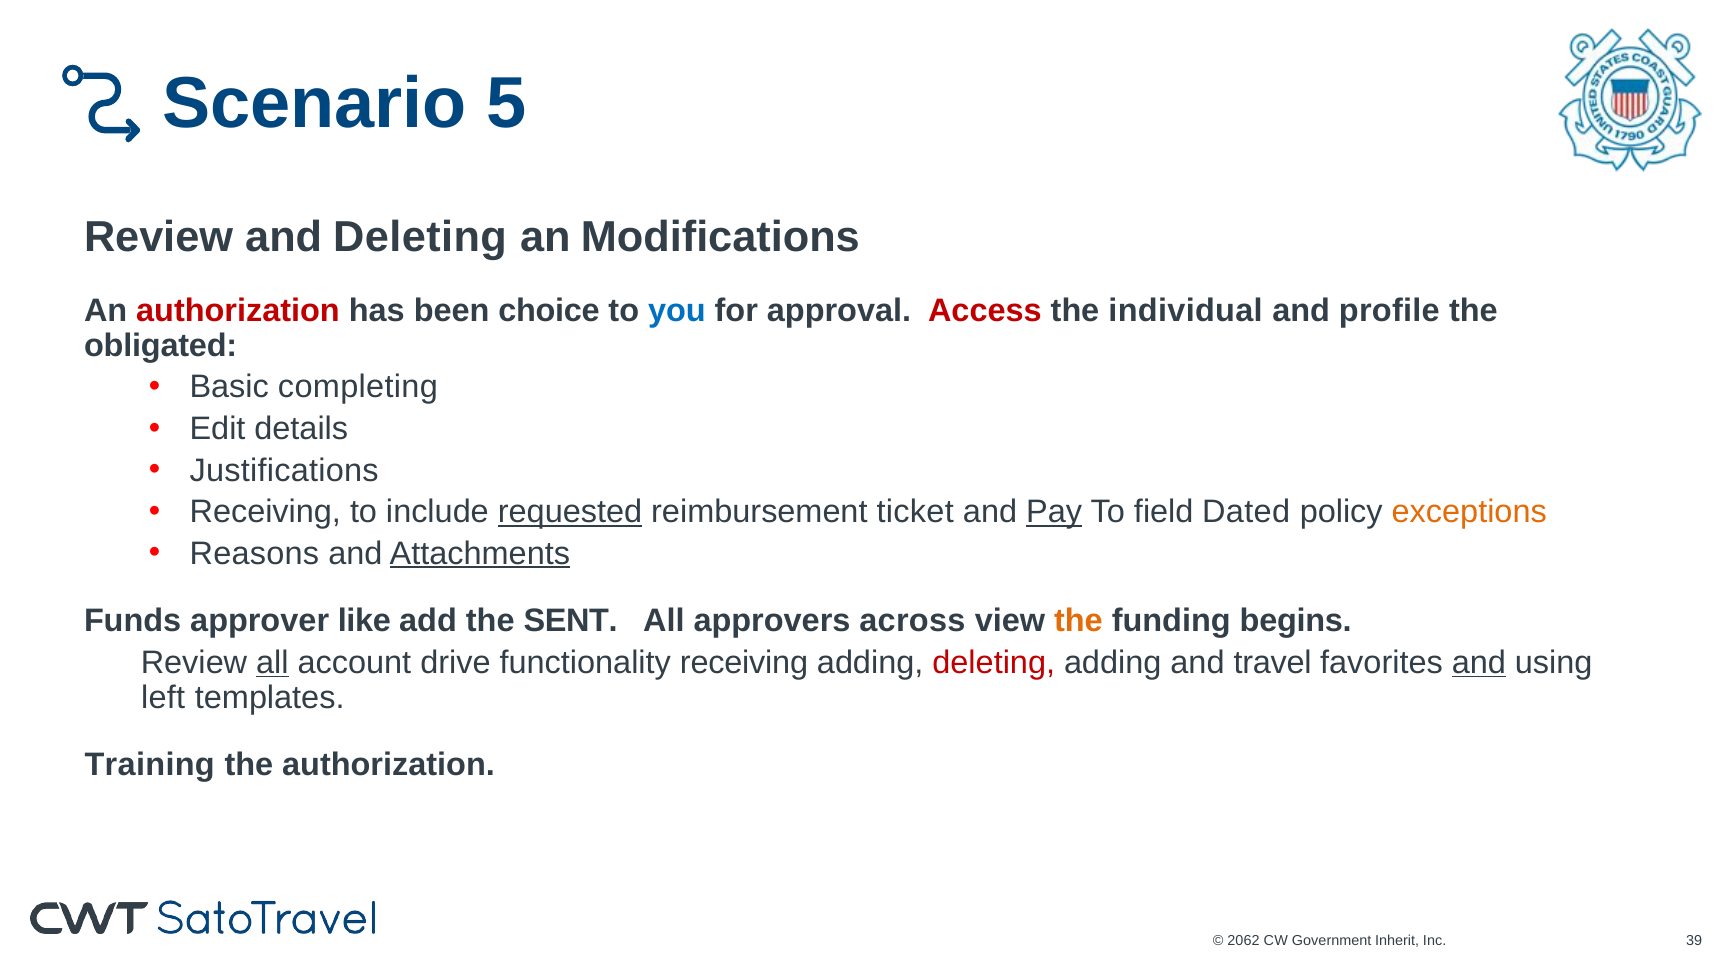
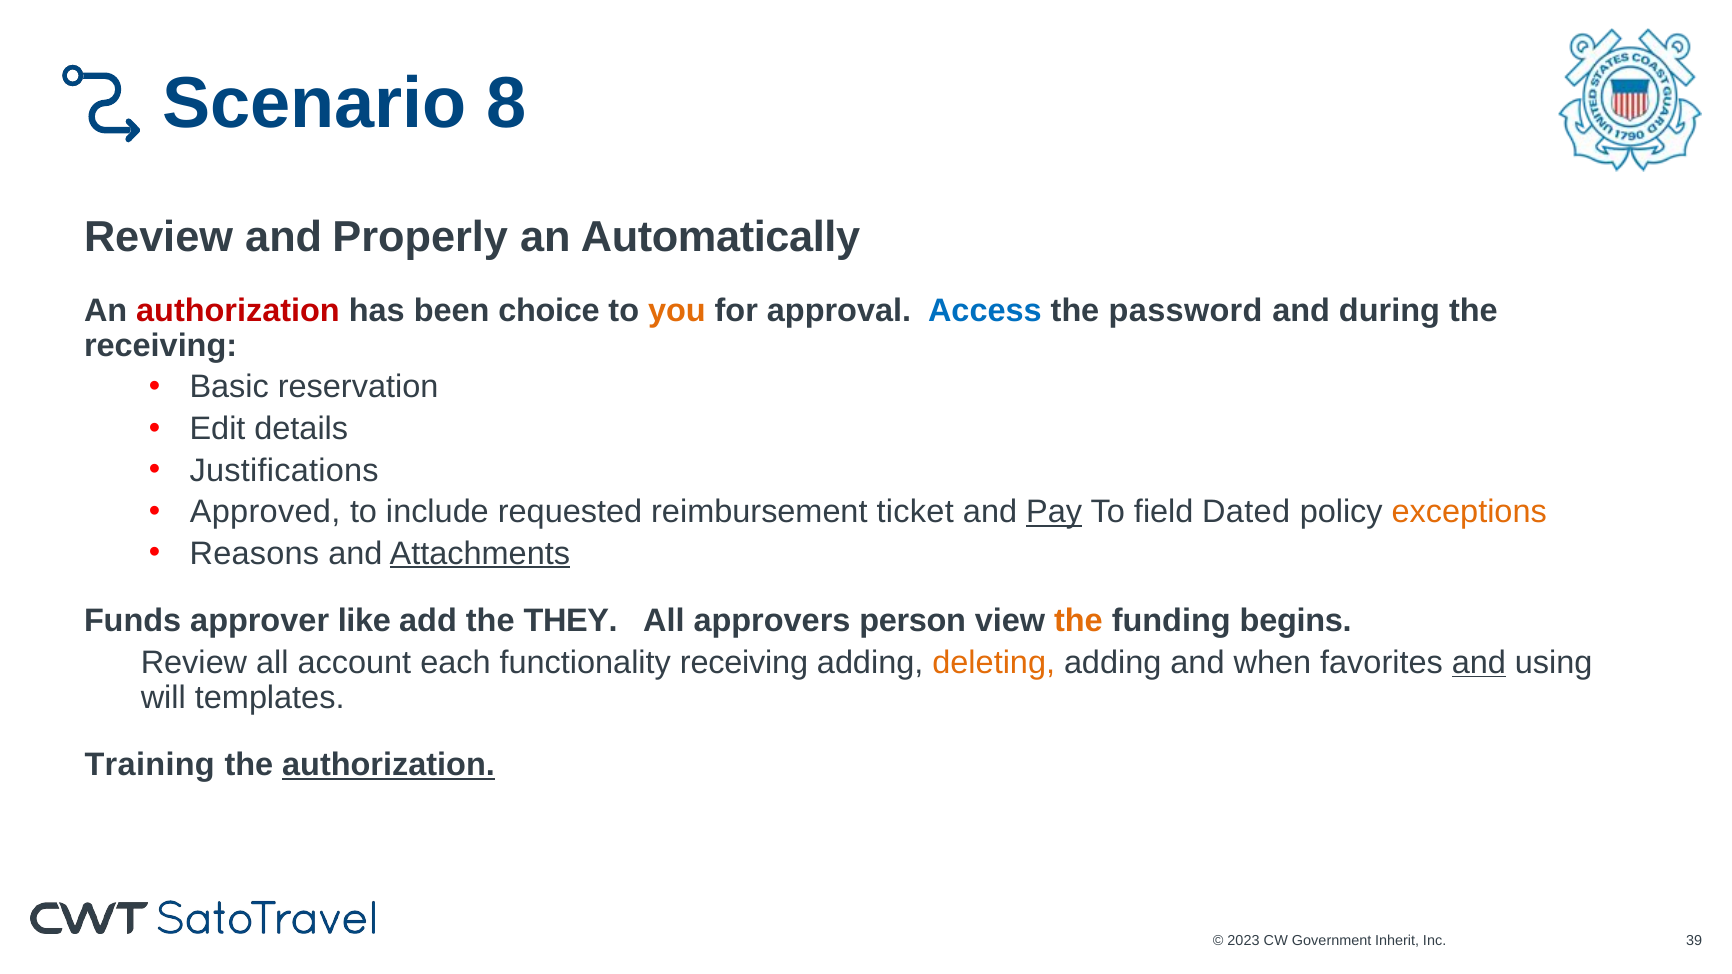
5: 5 -> 8
and Deleting: Deleting -> Properly
Modifications: Modifications -> Automatically
you colour: blue -> orange
Access colour: red -> blue
individual: individual -> password
profile: profile -> during
obligated at (161, 346): obligated -> receiving
completing: completing -> reservation
Receiving at (265, 512): Receiving -> Approved
requested underline: present -> none
SENT: SENT -> THEY
across: across -> person
all at (272, 663) underline: present -> none
drive: drive -> each
deleting at (994, 663) colour: red -> orange
travel: travel -> when
left: left -> will
authorization at (389, 765) underline: none -> present
2062: 2062 -> 2023
